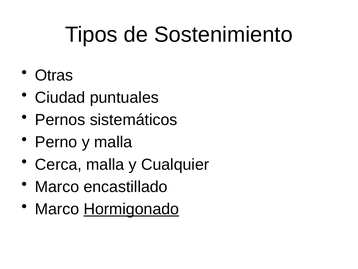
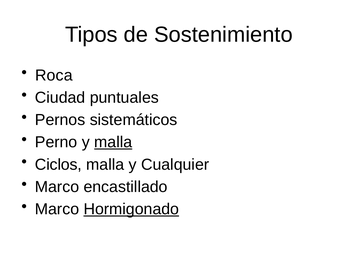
Otras: Otras -> Roca
malla at (113, 142) underline: none -> present
Cerca: Cerca -> Ciclos
